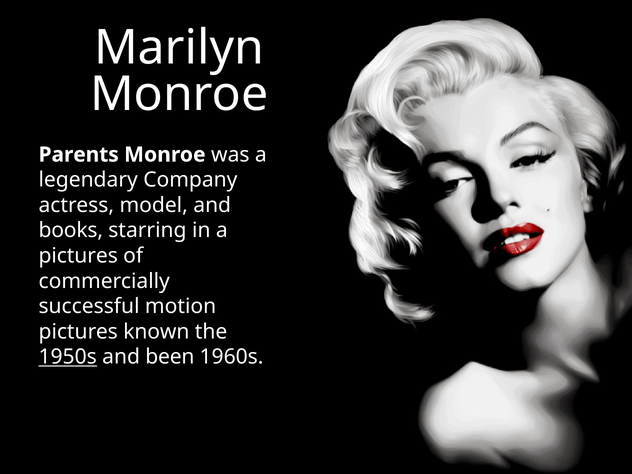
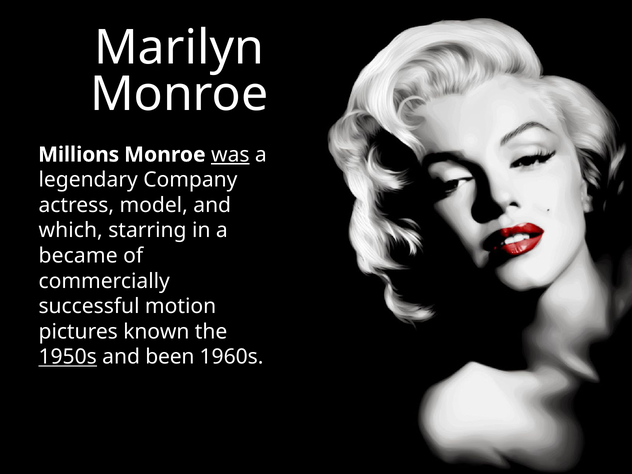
Parents: Parents -> Millions
was underline: none -> present
books: books -> which
pictures at (78, 256): pictures -> became
